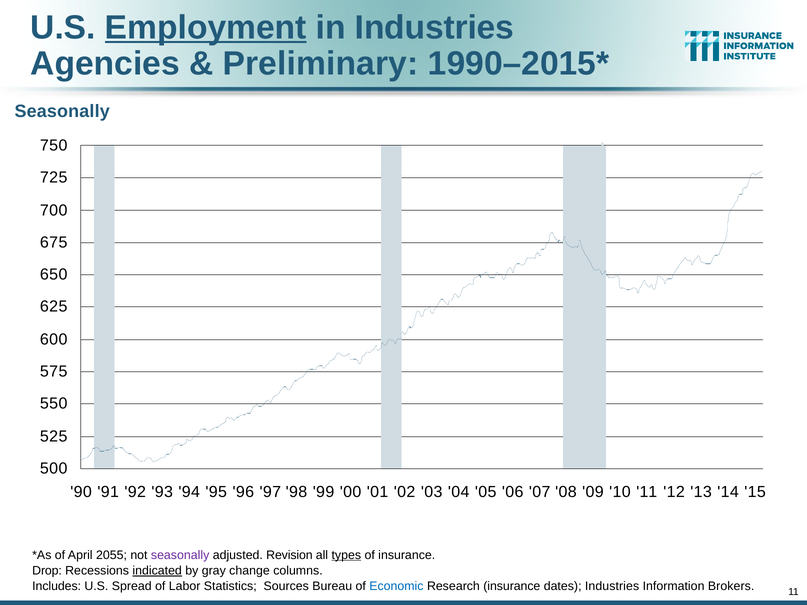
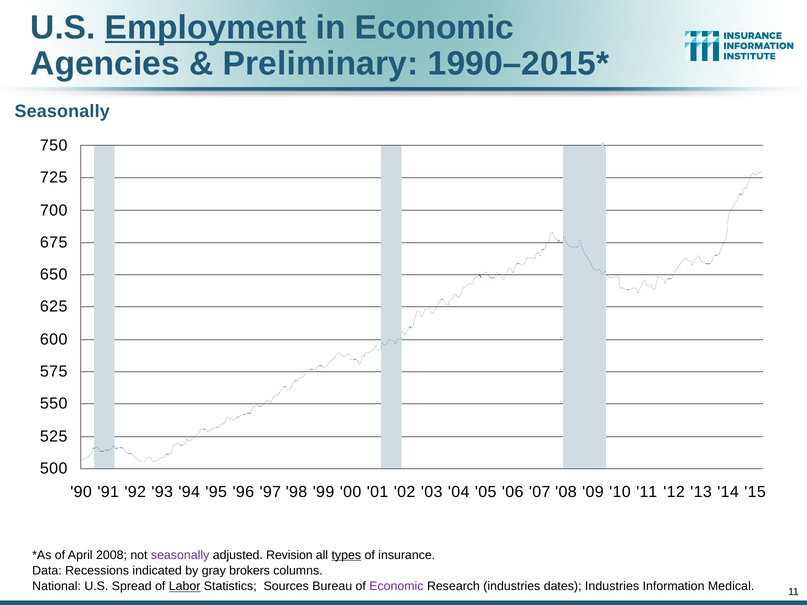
in Industries: Industries -> Economic
2055: 2055 -> 2008
Drop: Drop -> Data
indicated underline: present -> none
change: change -> brokers
Includes: Includes -> National
Labor underline: none -> present
Economic at (396, 587) colour: blue -> purple
Research insurance: insurance -> industries
Brokers: Brokers -> Medical
